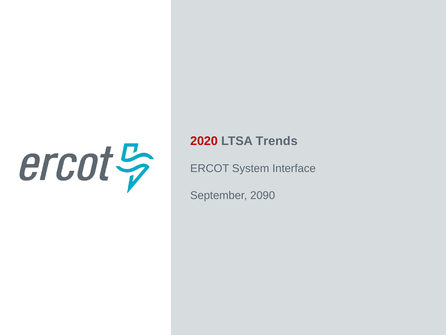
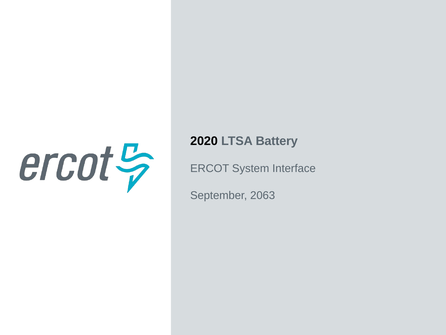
2020 colour: red -> black
Trends: Trends -> Battery
2090: 2090 -> 2063
